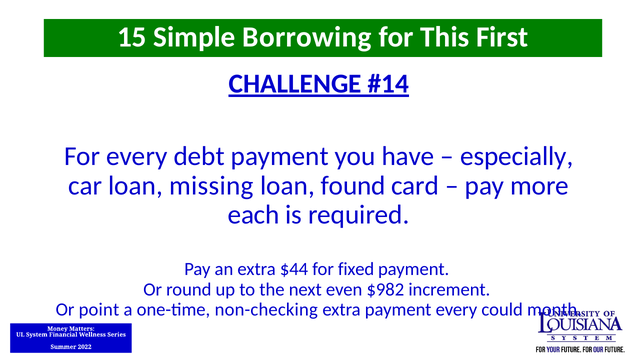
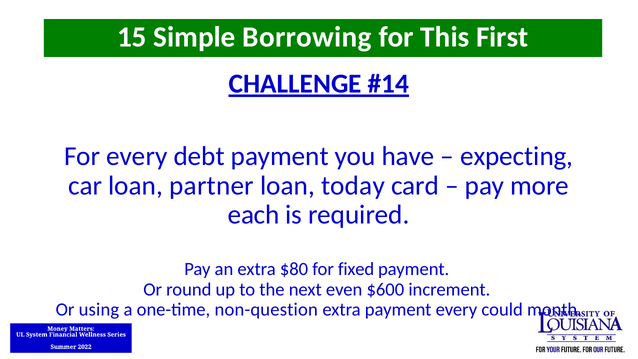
especially: especially -> expecting
missing: missing -> partner
found: found -> today
$44: $44 -> $80
$982: $982 -> $600
point: point -> using
non-checking: non-checking -> non-question
